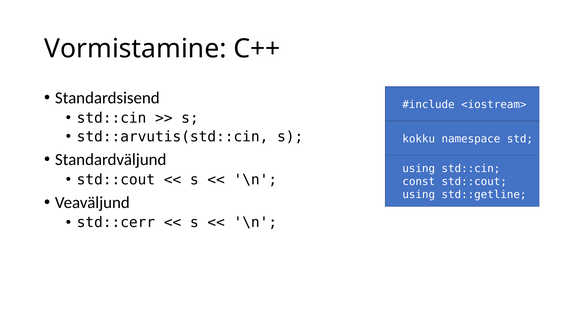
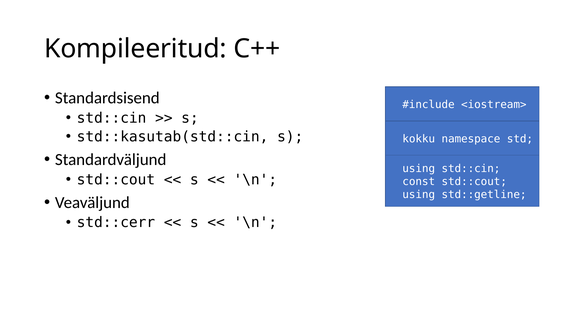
Vormistamine: Vormistamine -> Kompileeritud
std::arvutis(std::cin: std::arvutis(std::cin -> std::kasutab(std::cin
